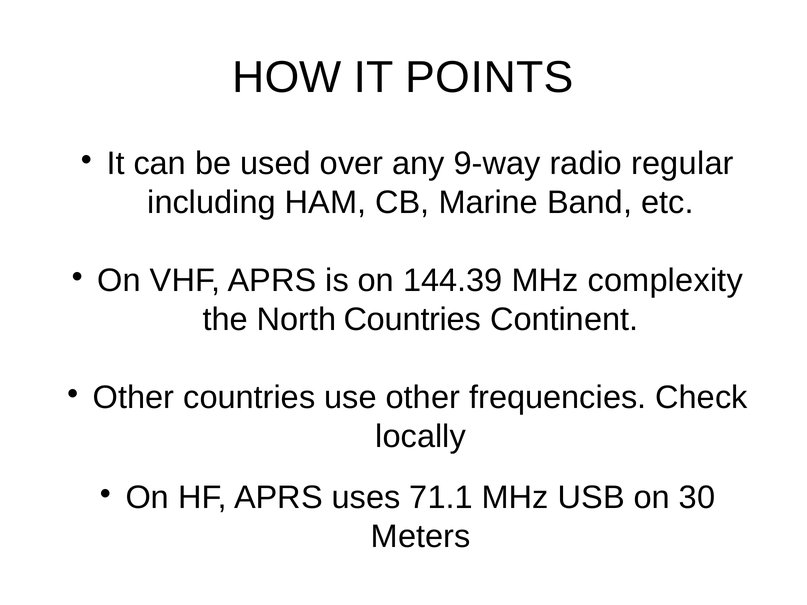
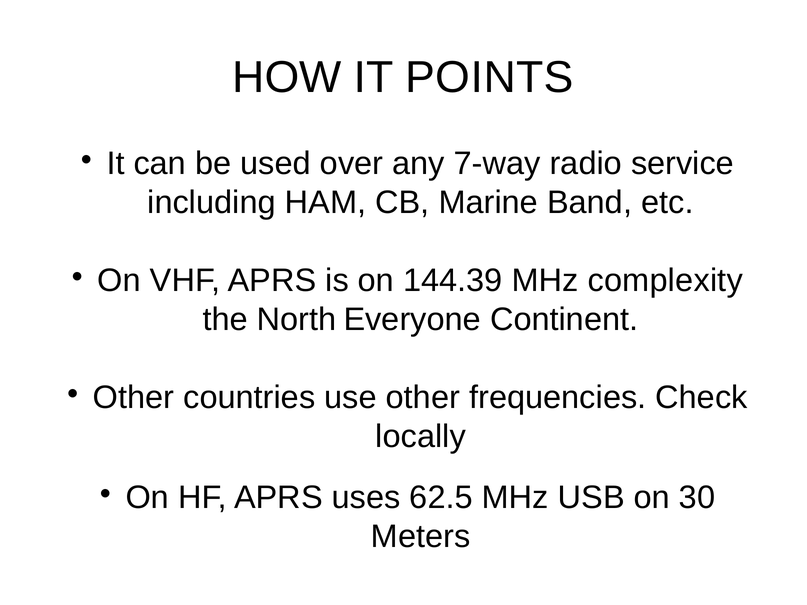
9-way: 9-way -> 7-way
regular: regular -> service
North Countries: Countries -> Everyone
71.1: 71.1 -> 62.5
